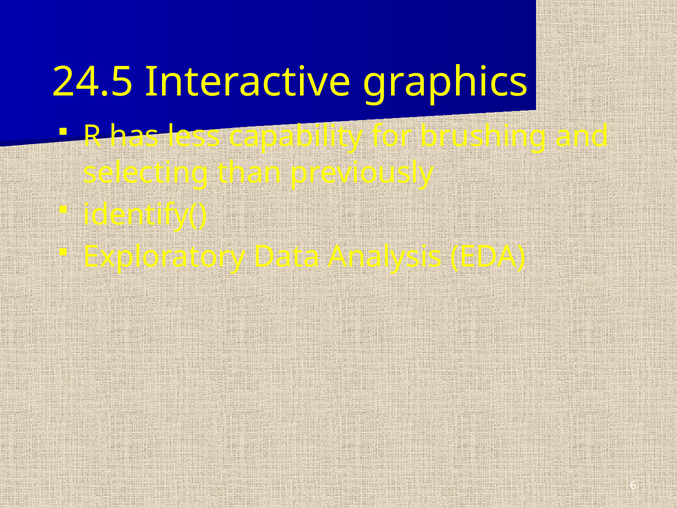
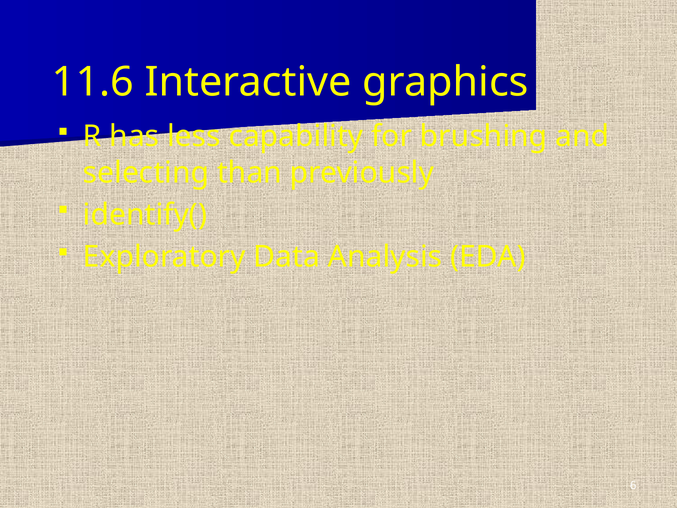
24.5: 24.5 -> 11.6
